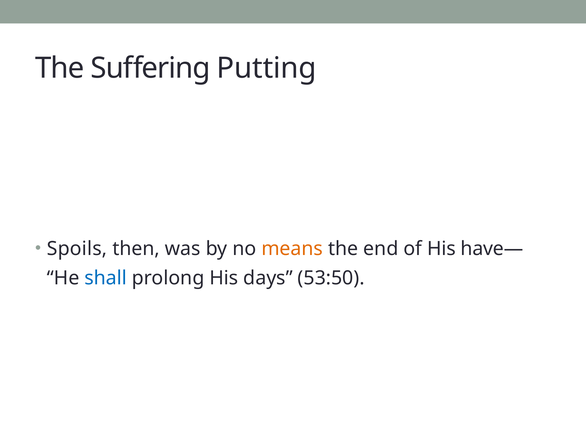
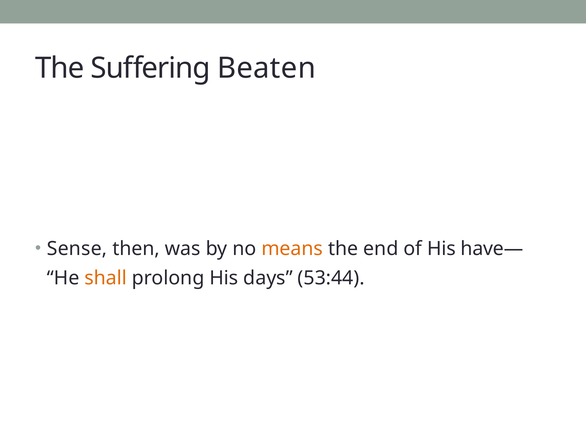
Putting: Putting -> Beaten
Spoils: Spoils -> Sense
shall colour: blue -> orange
53:50: 53:50 -> 53:44
